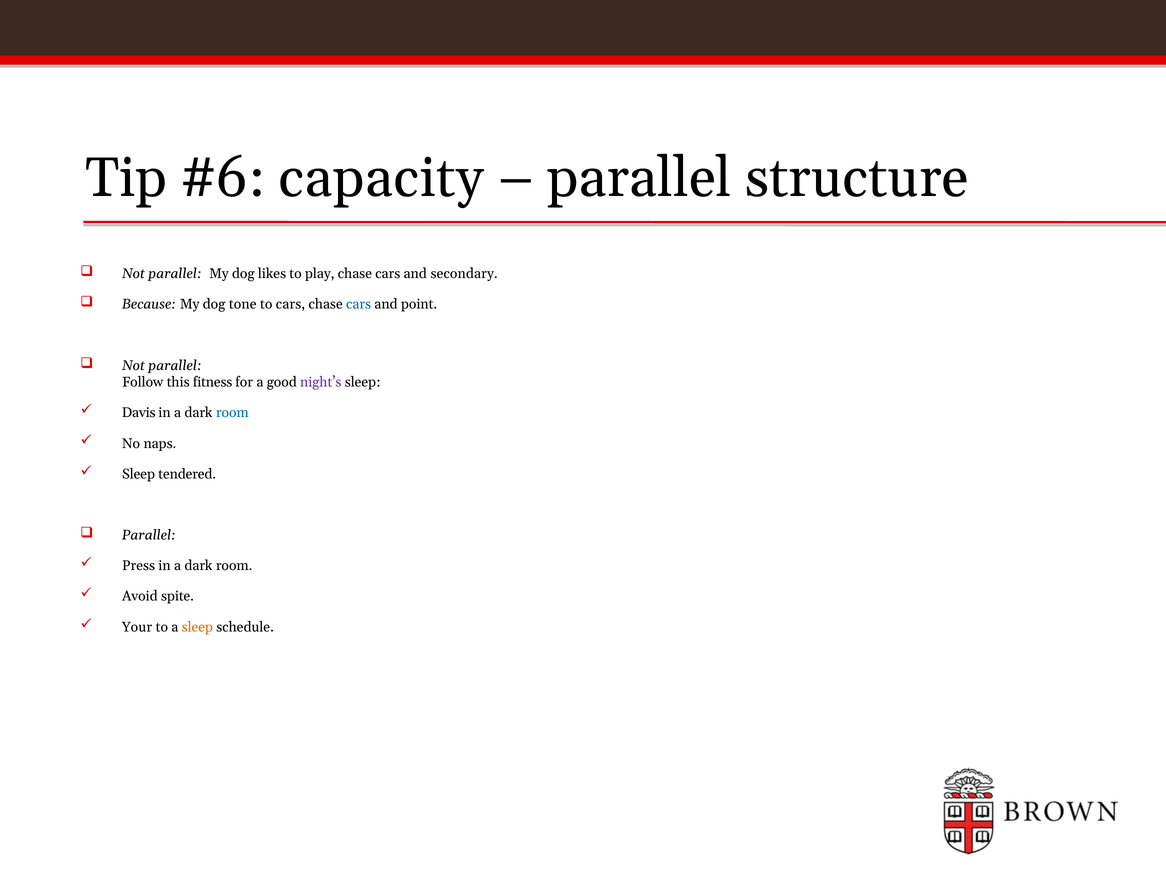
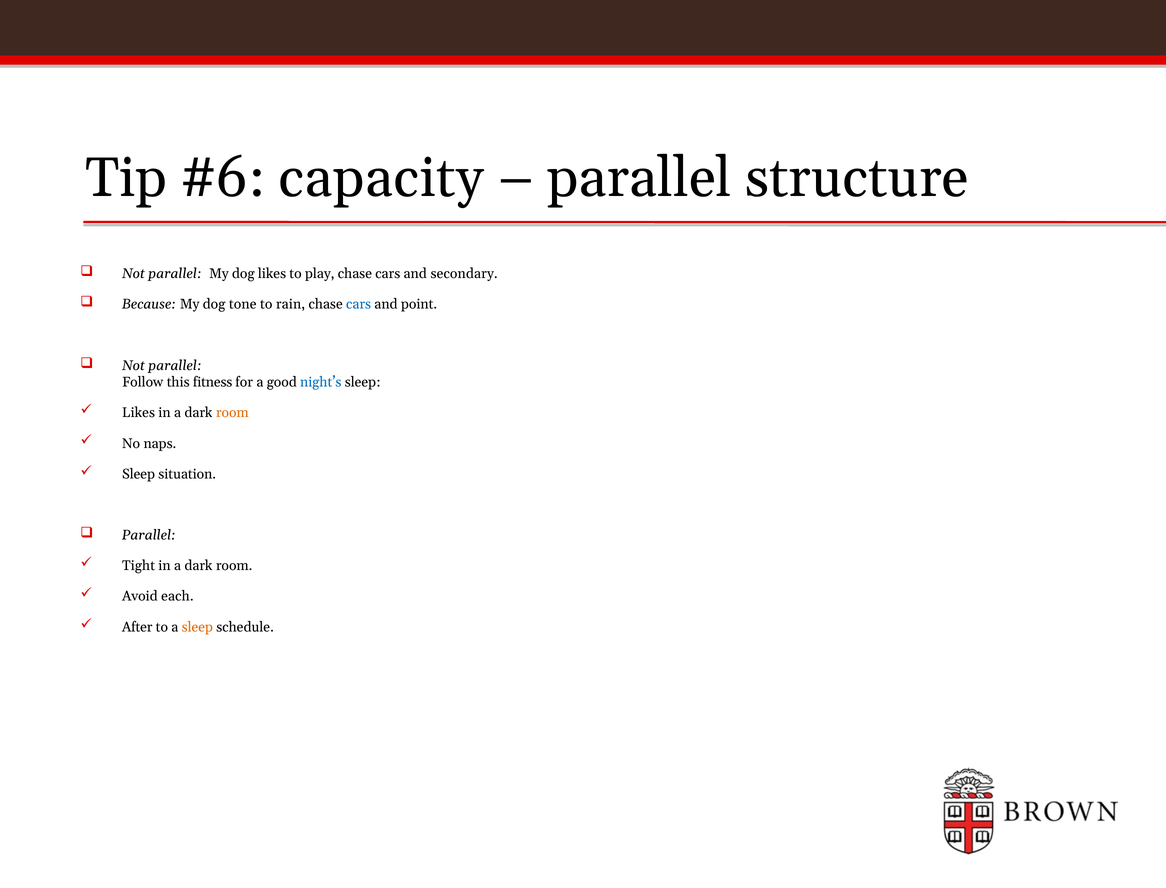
to cars: cars -> rain
night’s colour: purple -> blue
Davis at (139, 413): Davis -> Likes
room at (232, 413) colour: blue -> orange
tendered: tendered -> situation
Press: Press -> Tight
spite: spite -> each
Your: Your -> After
